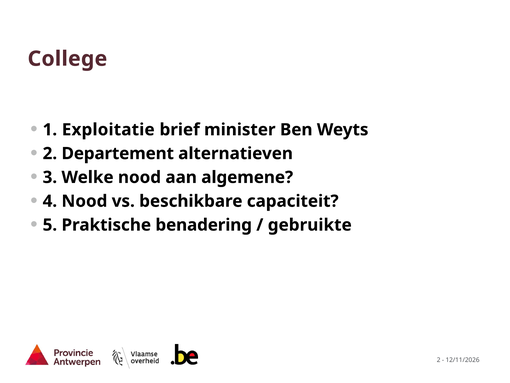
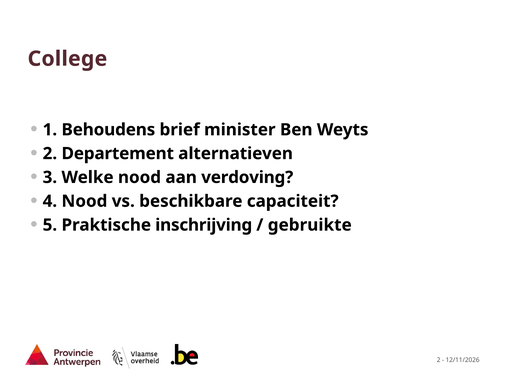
Exploitatie: Exploitatie -> Behoudens
algemene: algemene -> verdoving
benadering: benadering -> inschrijving
